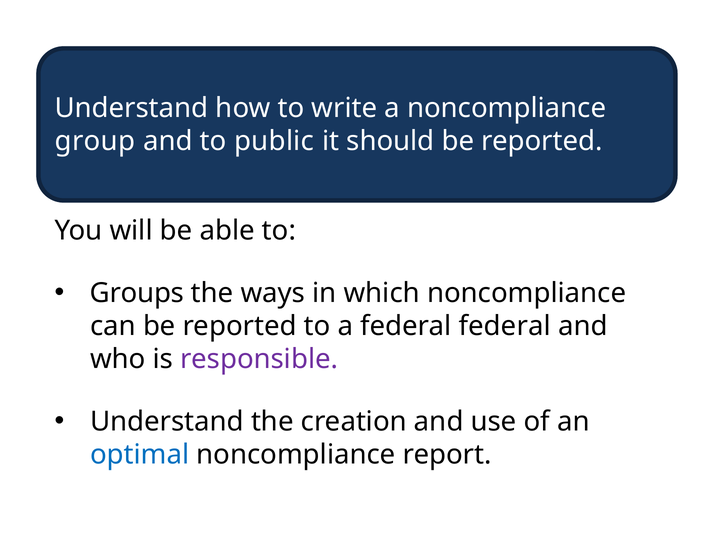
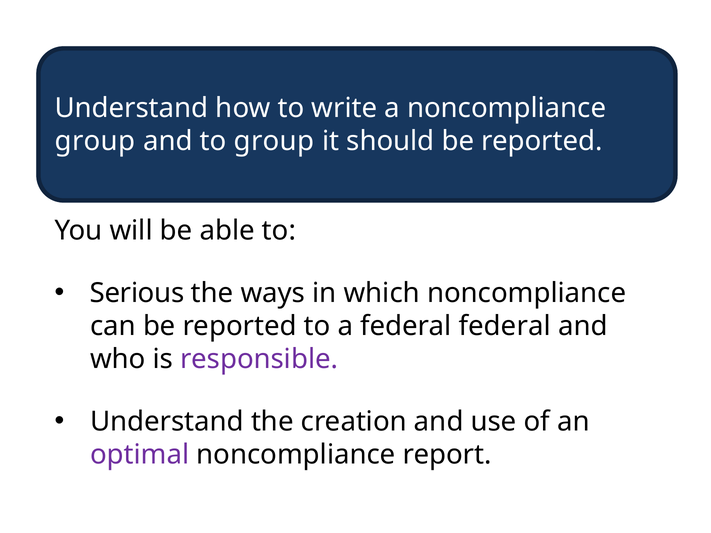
to public: public -> group
Groups: Groups -> Serious
optimal colour: blue -> purple
